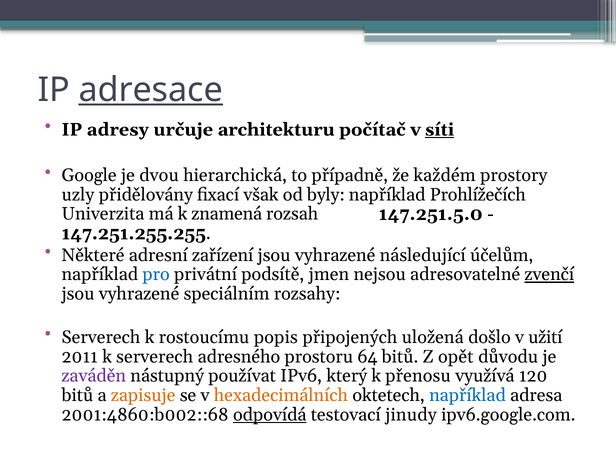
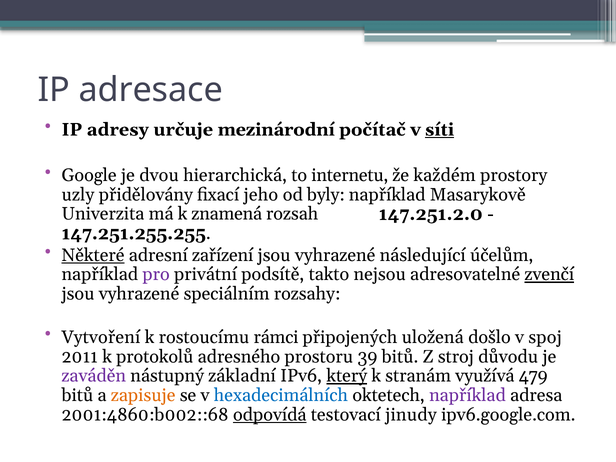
adresace underline: present -> none
architekturu: architekturu -> mezinárodní
případně: případně -> internetu
však: však -> jeho
Prohlížečích: Prohlížečích -> Masarykově
147.251.5.0: 147.251.5.0 -> 147.251.2.0
Některé underline: none -> present
pro colour: blue -> purple
jmen: jmen -> takto
Serverech at (101, 337): Serverech -> Vytvoření
popis: popis -> rámci
užití: užití -> spoj
k serverech: serverech -> protokolů
64: 64 -> 39
opět: opět -> stroj
používat: používat -> základní
který underline: none -> present
přenosu: přenosu -> stranám
120: 120 -> 479
hexadecimálních colour: orange -> blue
například at (467, 395) colour: blue -> purple
